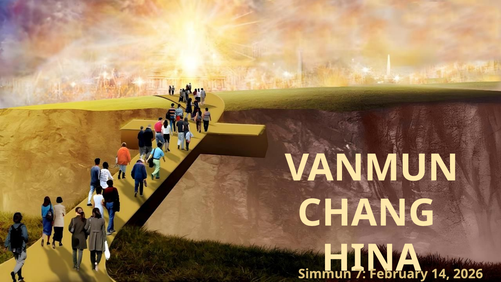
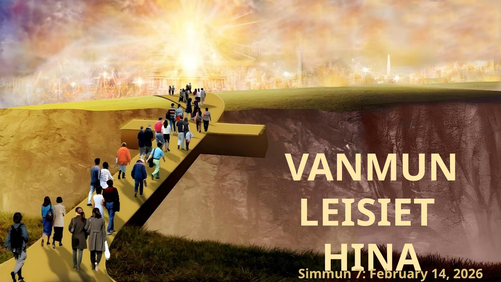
CHANG: CHANG -> LEISIET
